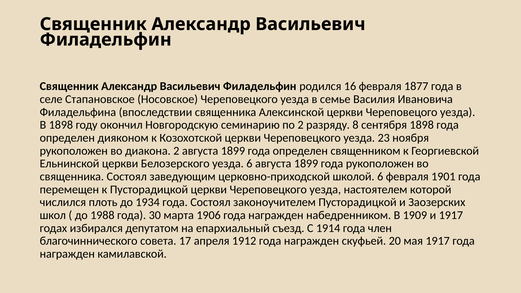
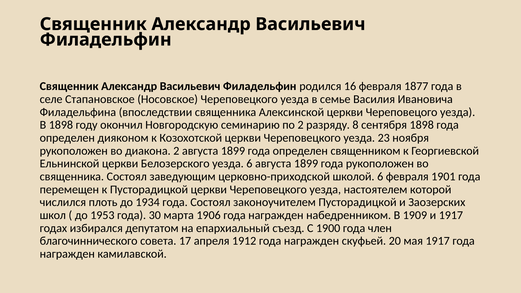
1988: 1988 -> 1953
1914: 1914 -> 1900
